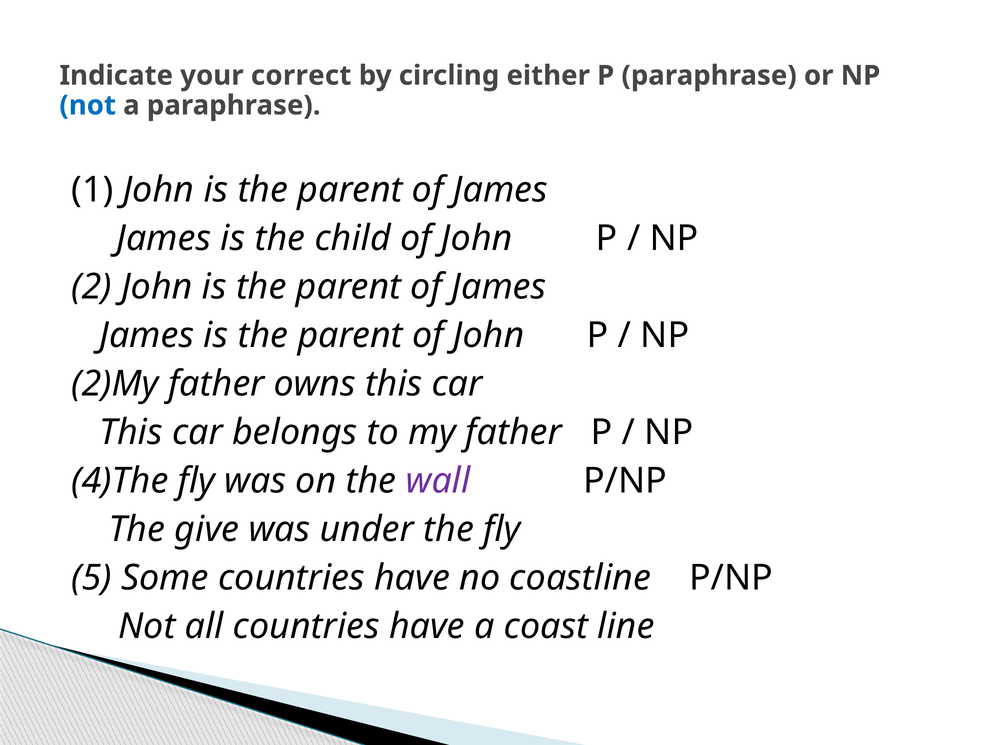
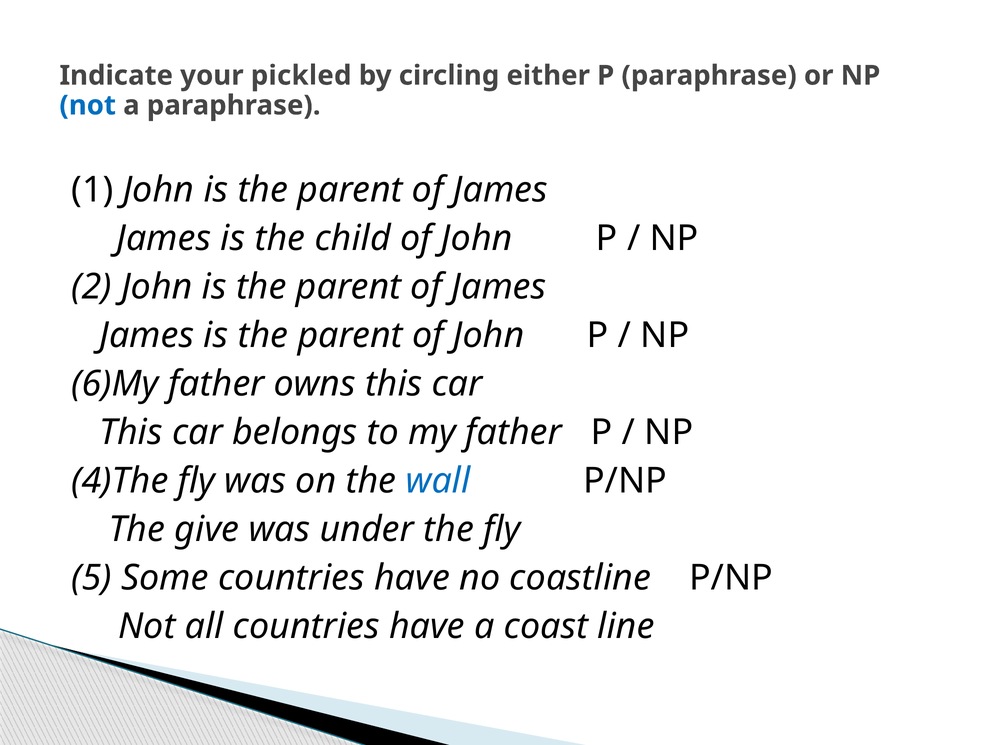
correct: correct -> pickled
2)My: 2)My -> 6)My
wall colour: purple -> blue
